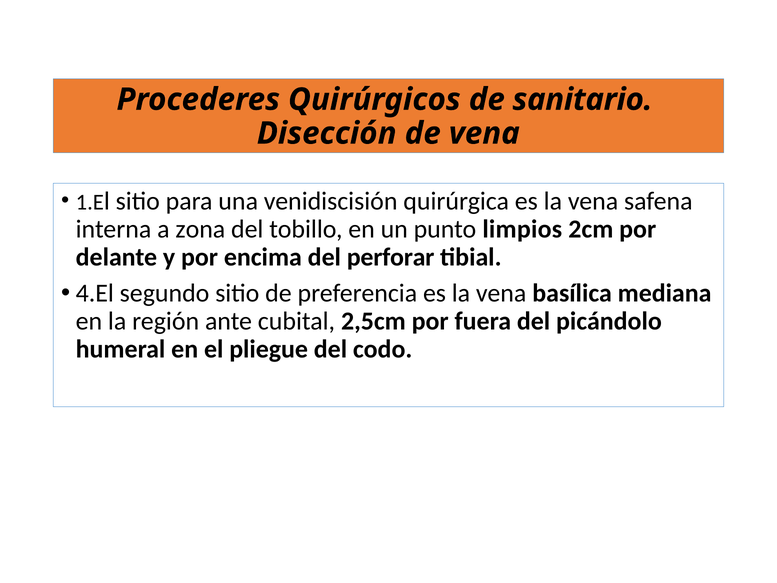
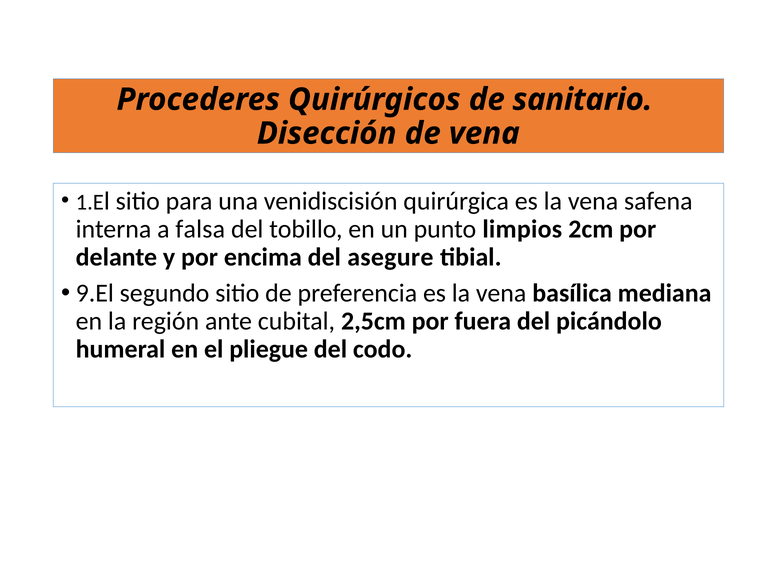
zona: zona -> falsa
perforar: perforar -> asegure
4.El: 4.El -> 9.El
